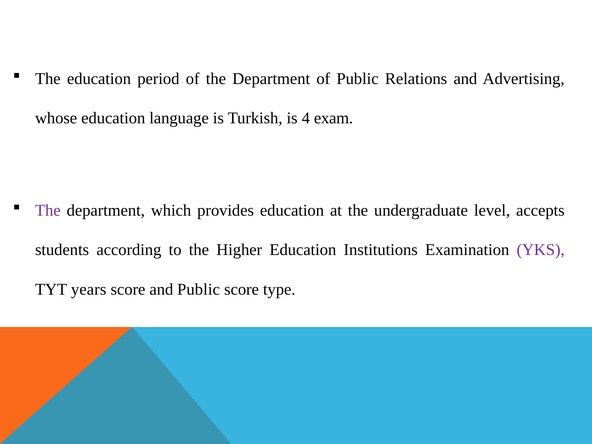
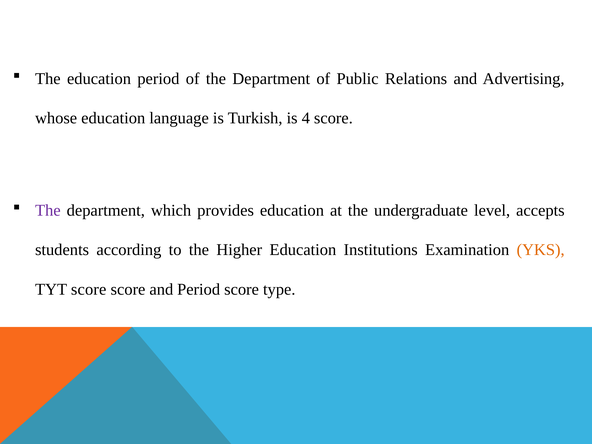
4 exam: exam -> score
YKS colour: purple -> orange
TYT years: years -> score
and Public: Public -> Period
